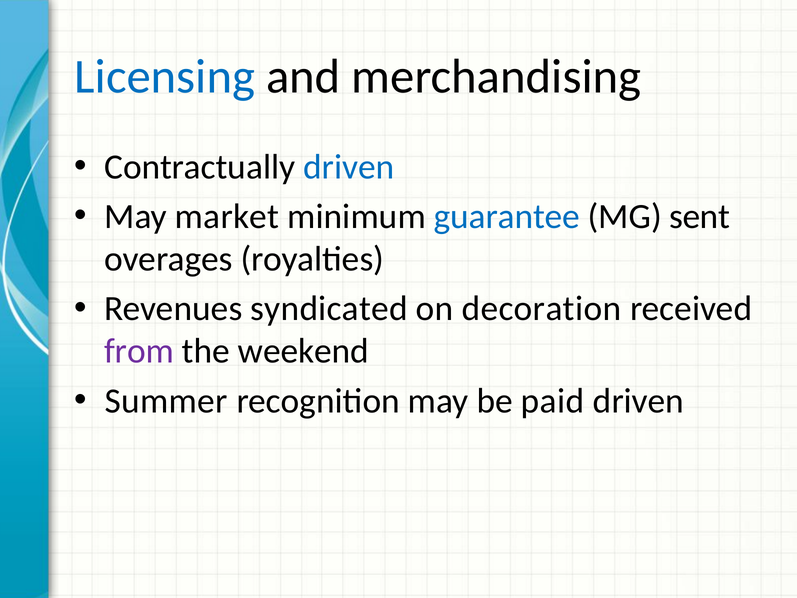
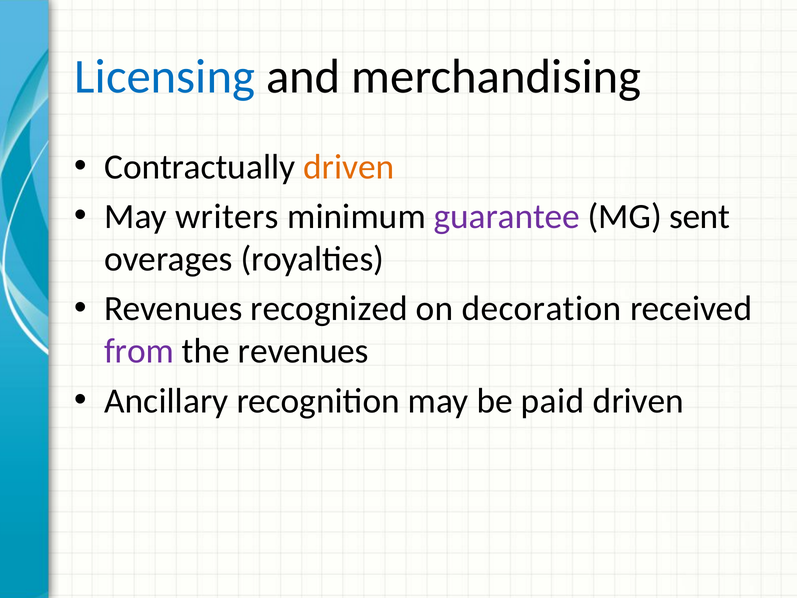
driven at (349, 167) colour: blue -> orange
market: market -> writers
guarantee colour: blue -> purple
syndicated: syndicated -> recognized
the weekend: weekend -> revenues
Summer: Summer -> Ancillary
